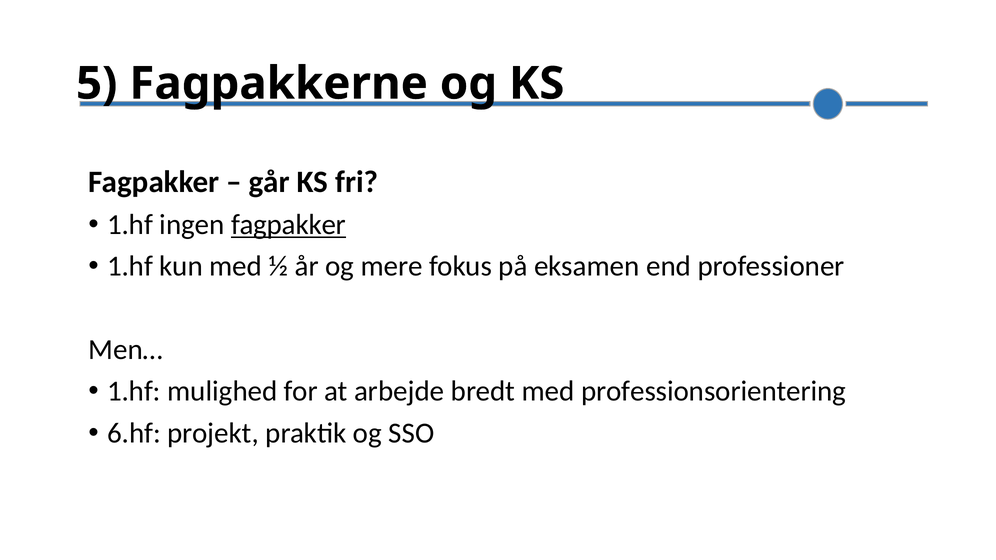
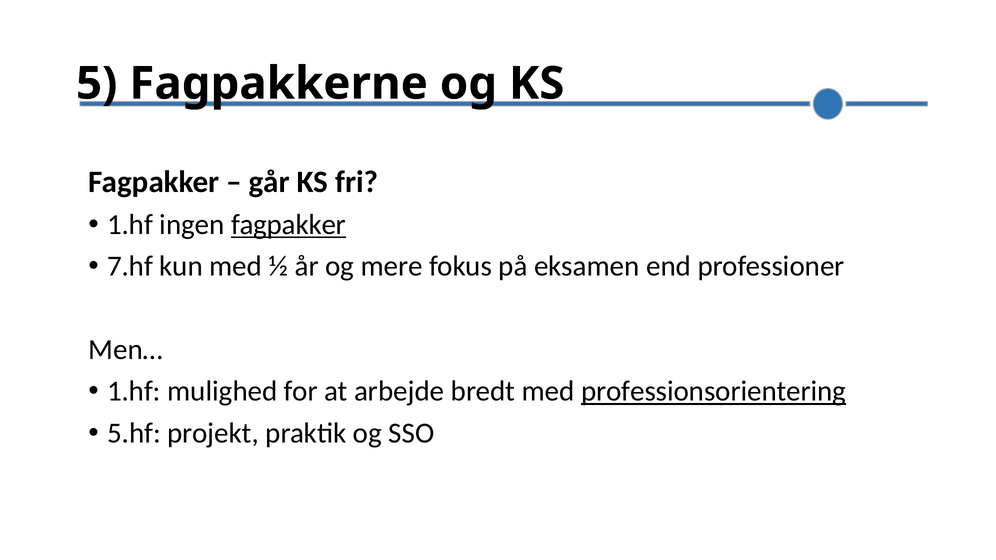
1.hf at (130, 267): 1.hf -> 7.hf
professionsorientering underline: none -> present
6.hf: 6.hf -> 5.hf
